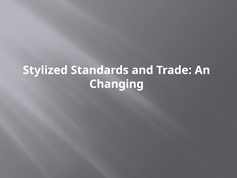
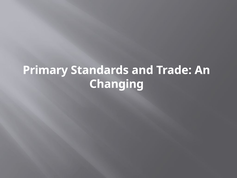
Stylized: Stylized -> Primary
